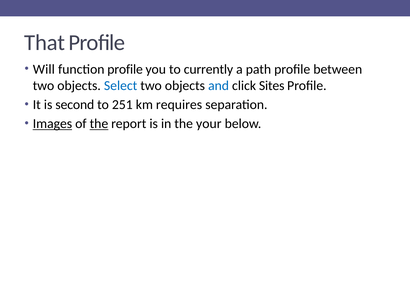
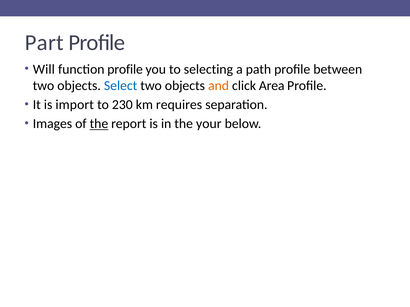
That: That -> Part
currently: currently -> selecting
and colour: blue -> orange
Sites: Sites -> Area
second: second -> import
251: 251 -> 230
Images underline: present -> none
